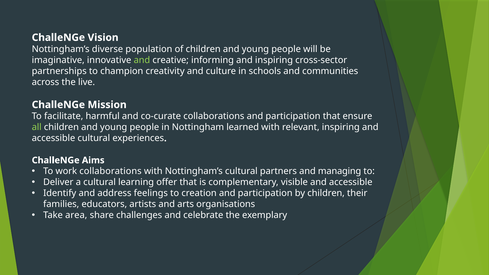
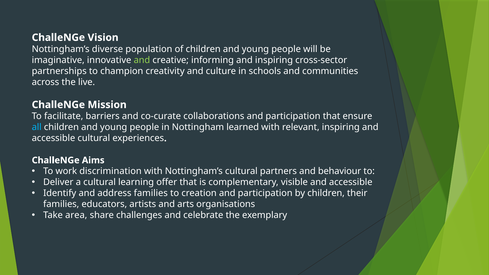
harmful: harmful -> barriers
all colour: light green -> light blue
work collaborations: collaborations -> discrimination
managing: managing -> behaviour
address feelings: feelings -> families
